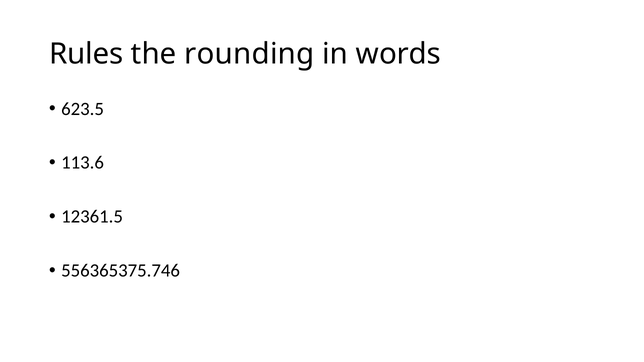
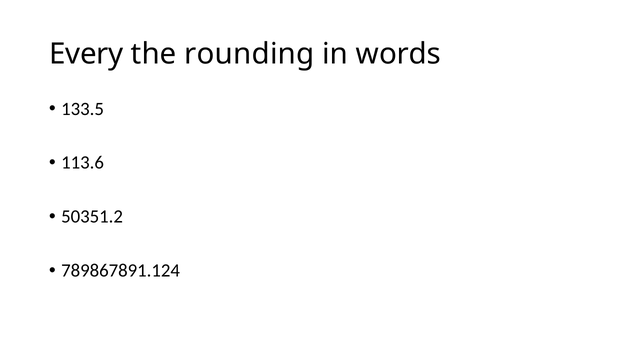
Rules: Rules -> Every
623.5: 623.5 -> 133.5
12361.5: 12361.5 -> 50351.2
556365375.746: 556365375.746 -> 789867891.124
